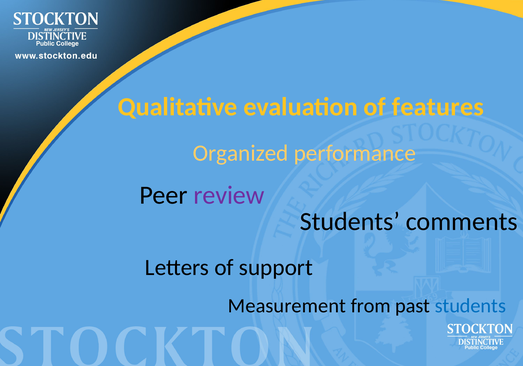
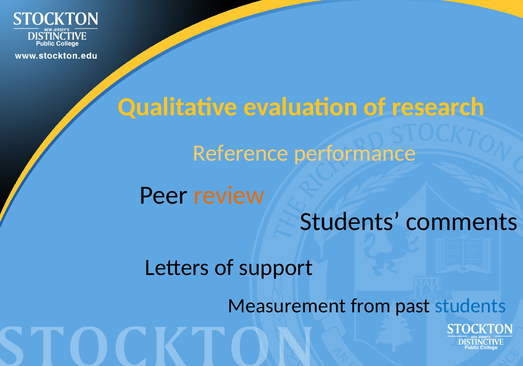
features: features -> research
Organized: Organized -> Reference
review colour: purple -> orange
